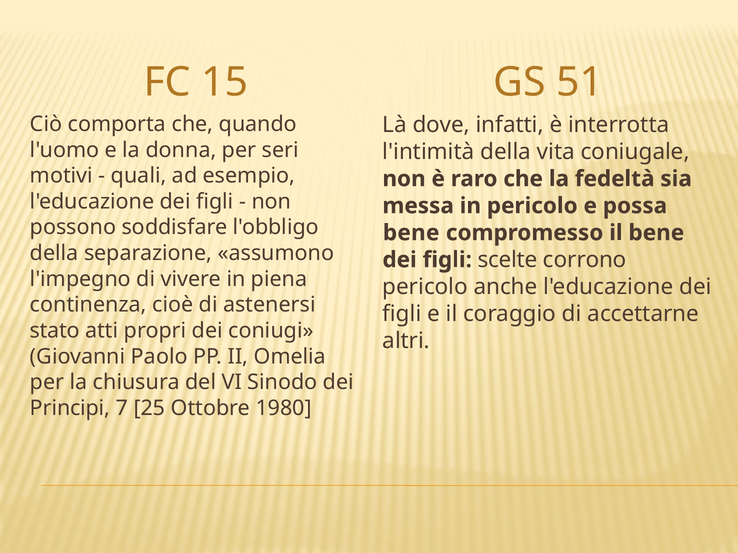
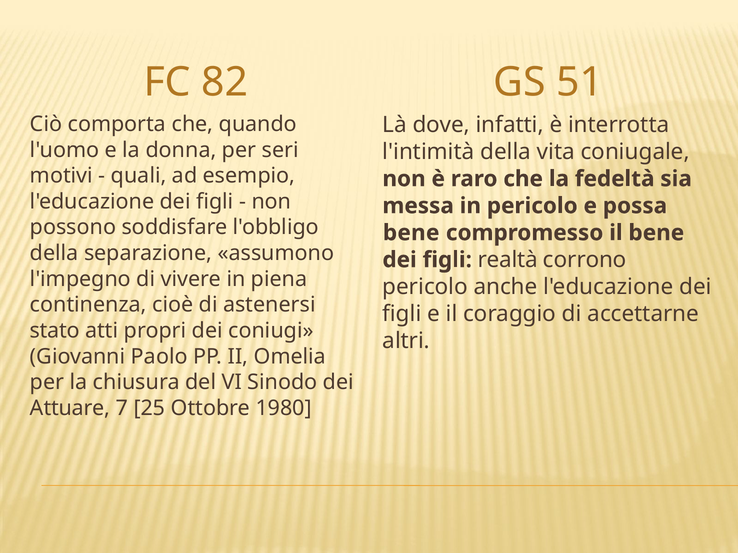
15: 15 -> 82
scelte: scelte -> realtà
Principi: Principi -> Attuare
